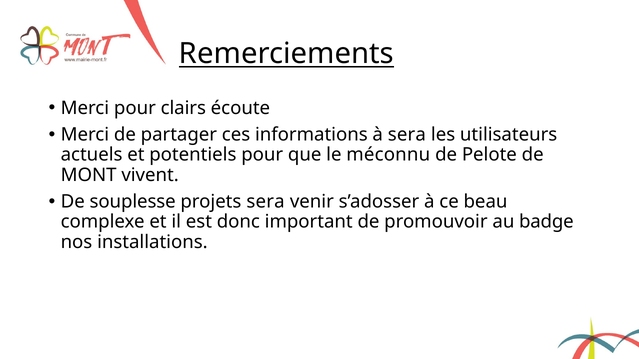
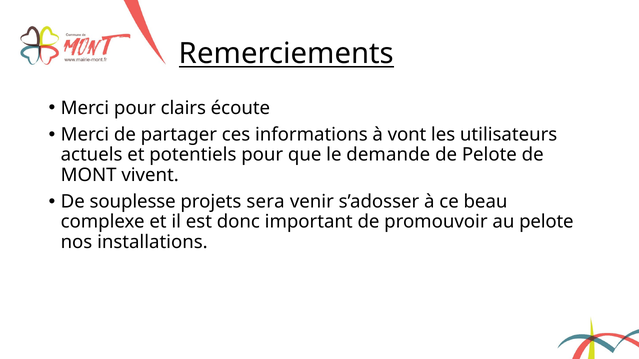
à sera: sera -> vont
méconnu: méconnu -> demande
au badge: badge -> pelote
